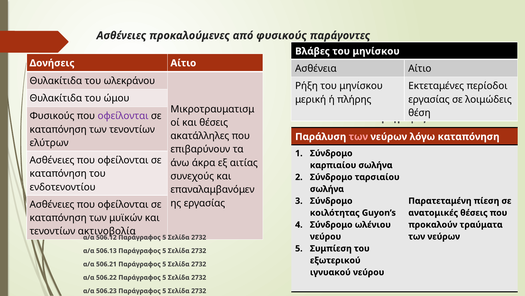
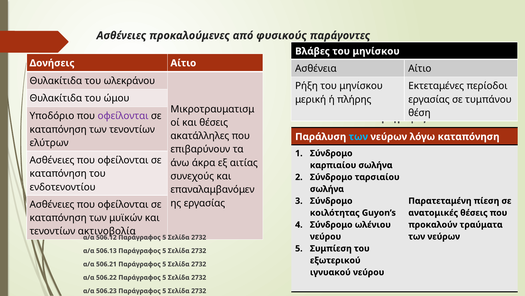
λοιμώδεις: λοιμώδεις -> τυμπάνου
Φυσικούς at (52, 116): Φυσικούς -> Υποδόριο
των at (358, 136) colour: pink -> light blue
